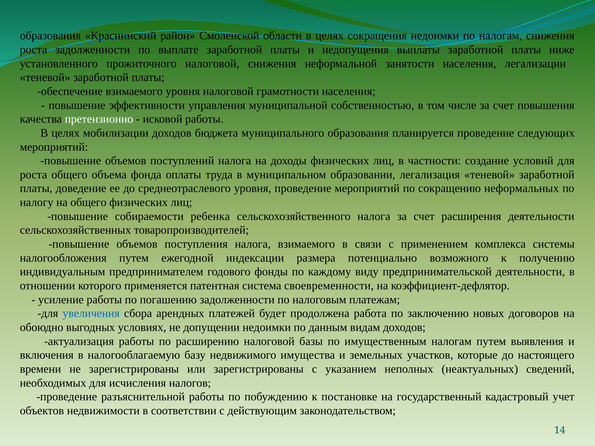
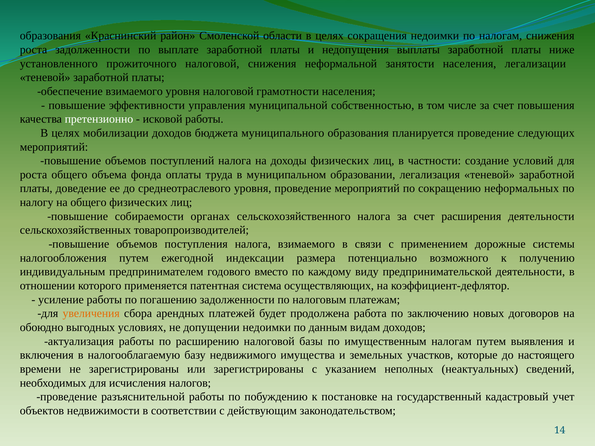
ребенка: ребенка -> органах
комплекса: комплекса -> дорожные
фонды: фонды -> вместо
своевременности: своевременности -> осуществляющих
увеличения colour: blue -> orange
